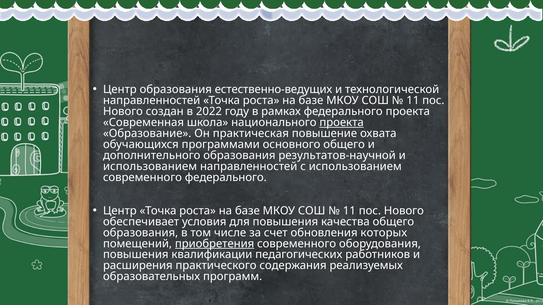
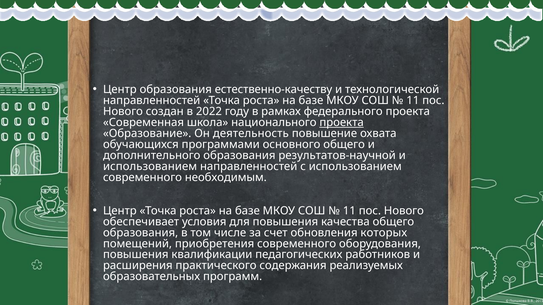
естественно-ведущих: естественно-ведущих -> естественно-качеству
практическая: практическая -> деятельность
современного федерального: федерального -> необходимым
приобретения underline: present -> none
